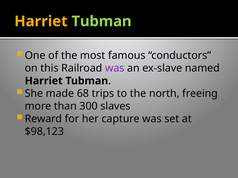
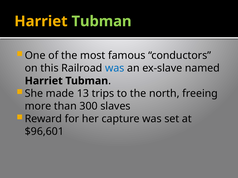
was at (115, 68) colour: purple -> blue
68: 68 -> 13
$98,123: $98,123 -> $96,601
